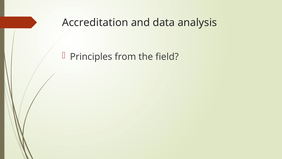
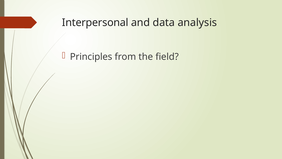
Accreditation: Accreditation -> Interpersonal
